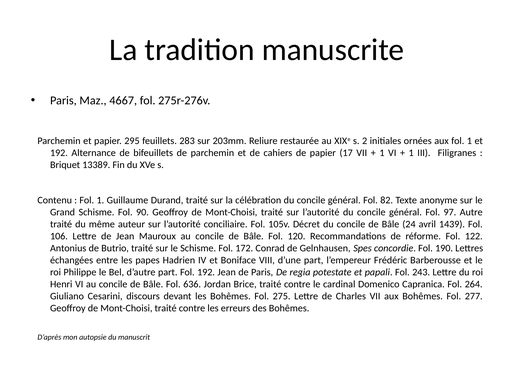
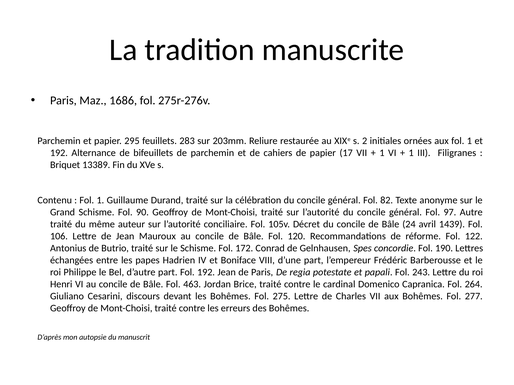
4667: 4667 -> 1686
636: 636 -> 463
